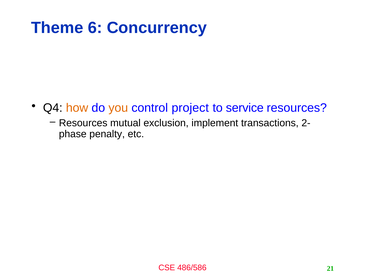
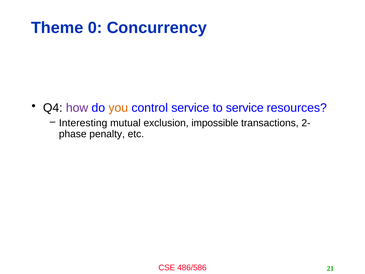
6: 6 -> 0
how colour: orange -> purple
control project: project -> service
Resources at (83, 123): Resources -> Interesting
implement: implement -> impossible
